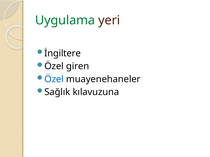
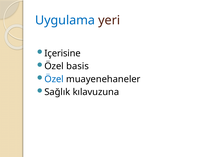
Uygulama colour: green -> blue
İngiltere: İngiltere -> Içerisine
giren: giren -> basis
